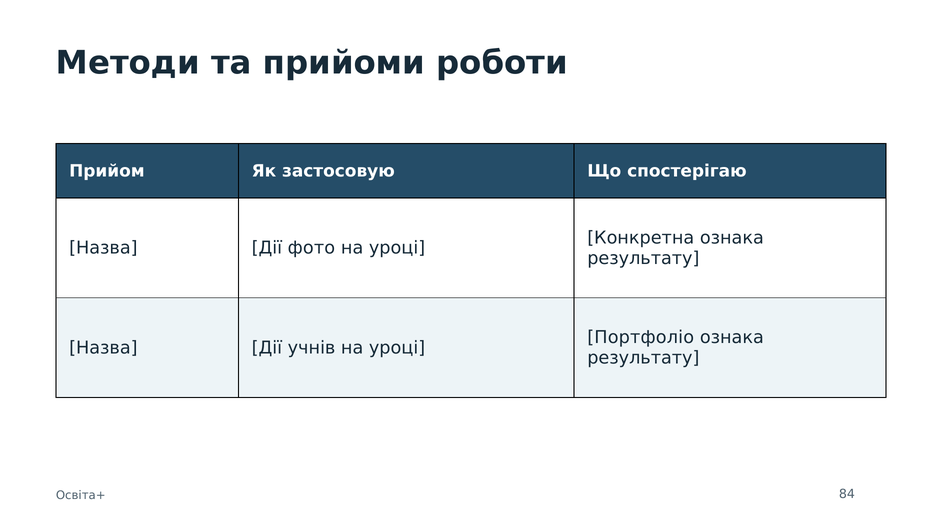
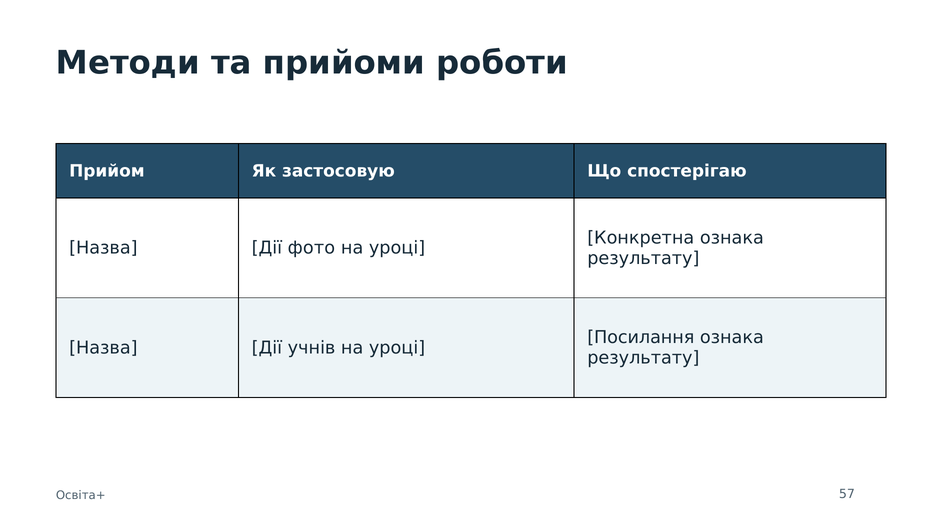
Портфоліо: Портфоліо -> Посилання
84: 84 -> 57
